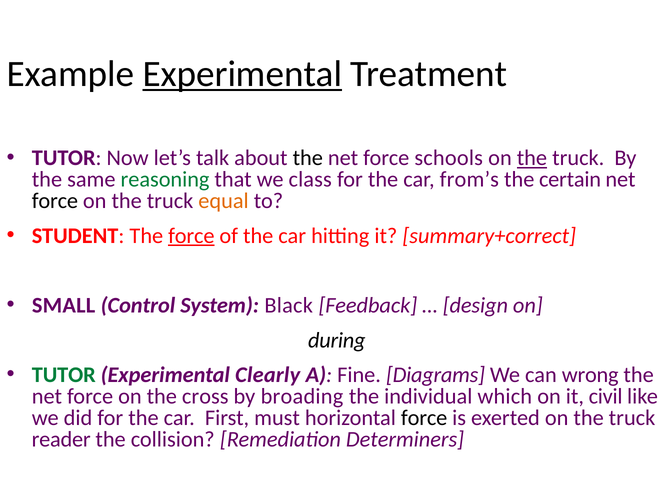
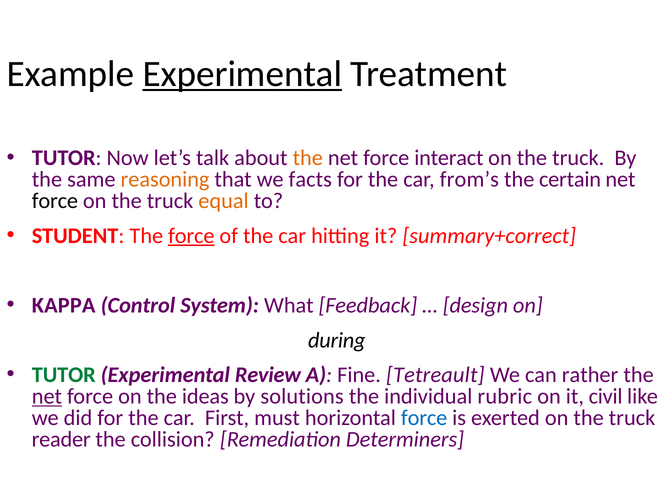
the at (308, 158) colour: black -> orange
schools: schools -> interact
the at (532, 158) underline: present -> none
reasoning colour: green -> orange
class: class -> facts
SMALL: SMALL -> KAPPA
Black: Black -> What
Clearly: Clearly -> Review
Diagrams: Diagrams -> Tetreault
wrong: wrong -> rather
net at (47, 397) underline: none -> present
cross: cross -> ideas
broading: broading -> solutions
which: which -> rubric
force at (424, 418) colour: black -> blue
